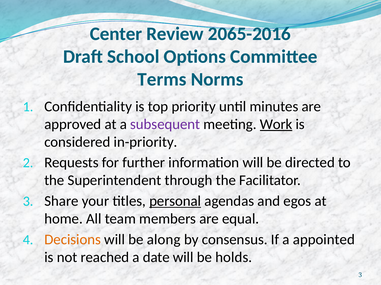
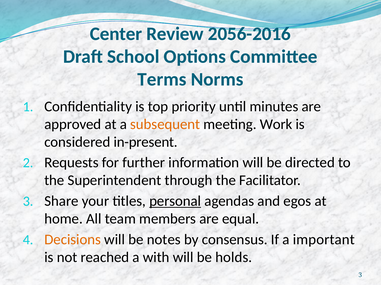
2065-2016: 2065-2016 -> 2056-2016
subsequent colour: purple -> orange
Work underline: present -> none
in-priority: in-priority -> in-present
along: along -> notes
appointed: appointed -> important
date: date -> with
